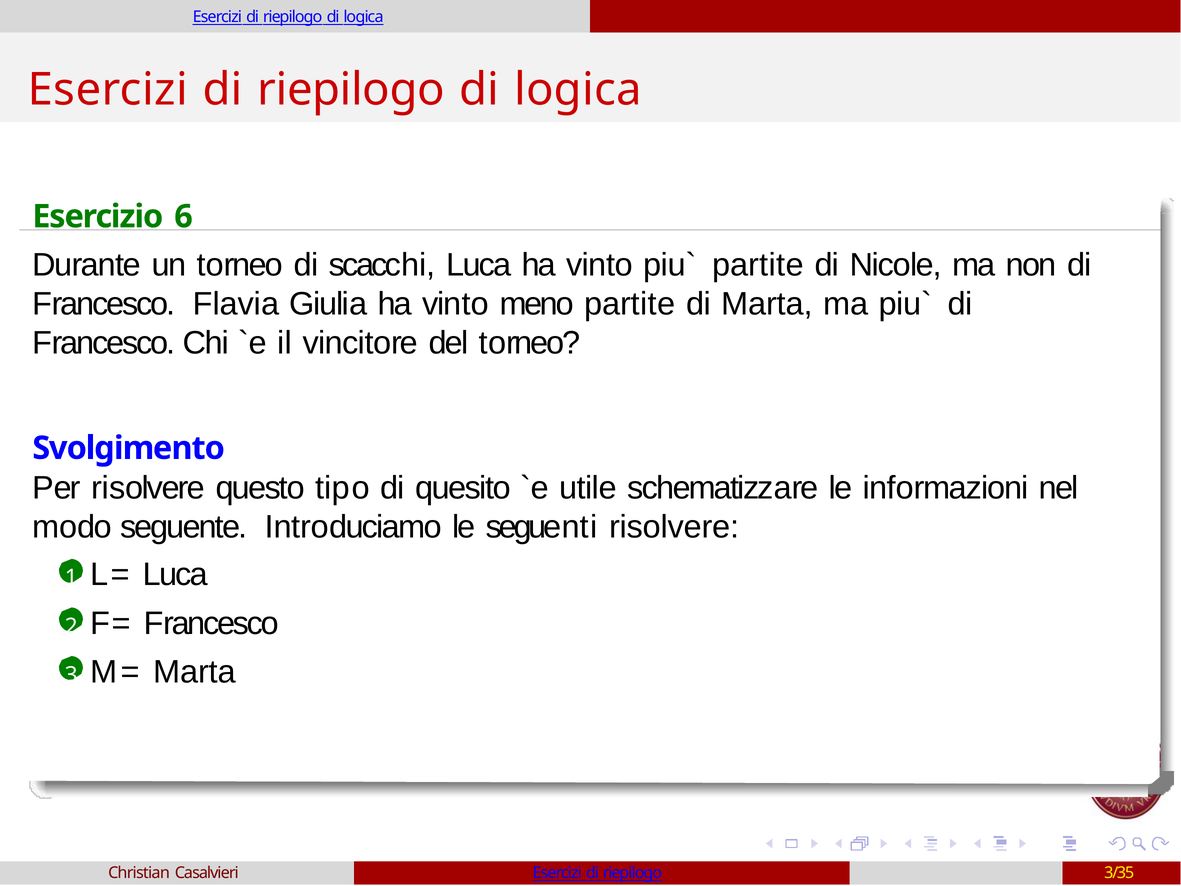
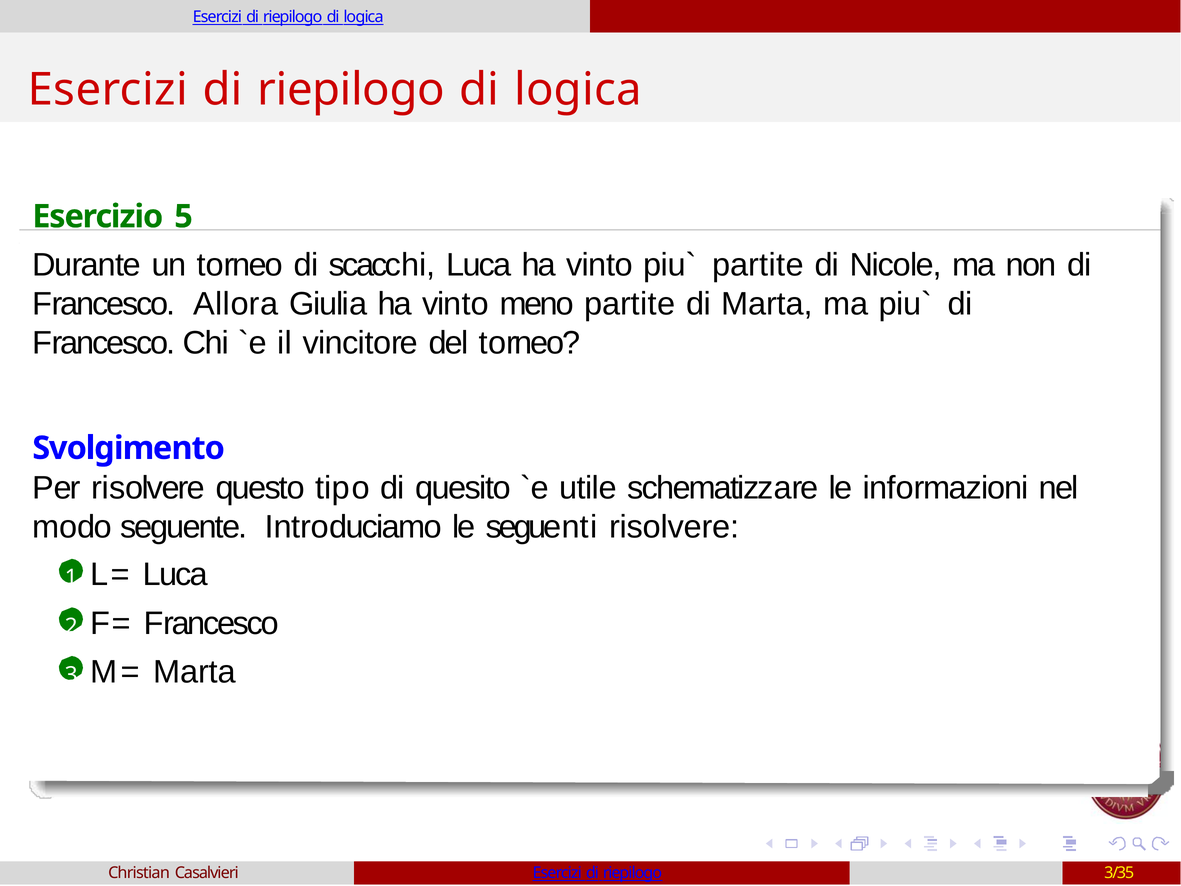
6: 6 -> 5
Flavia: Flavia -> Allora
